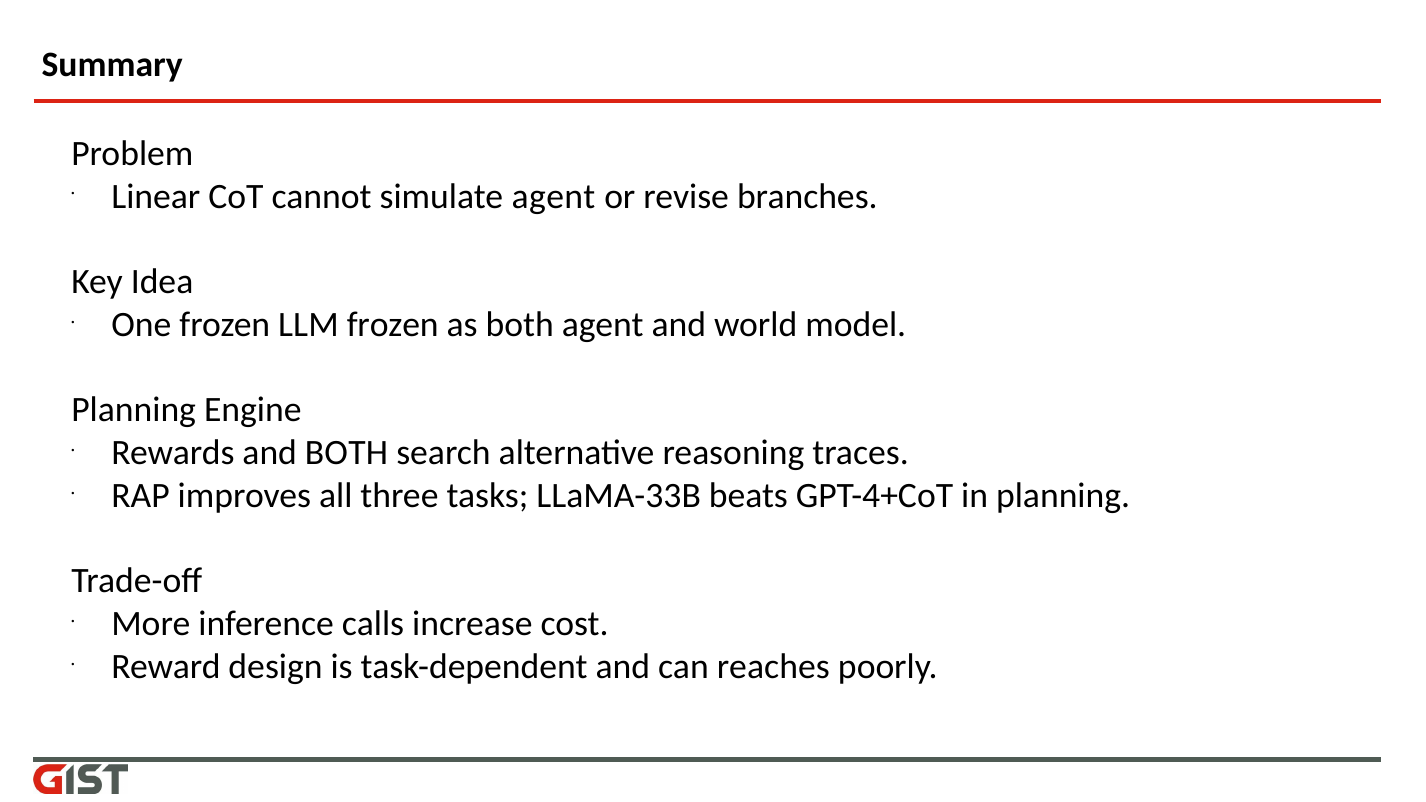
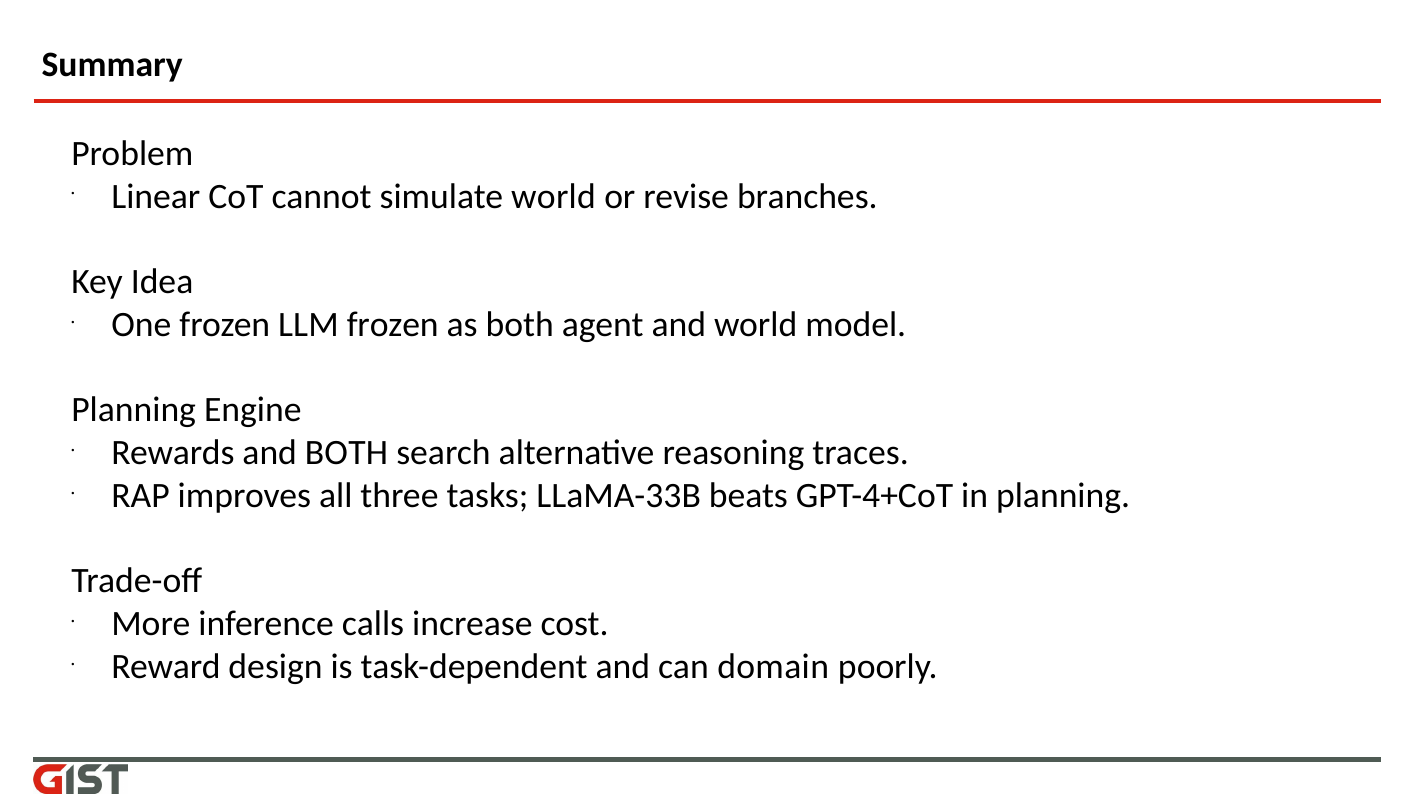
simulate agent: agent -> world
reaches: reaches -> domain
